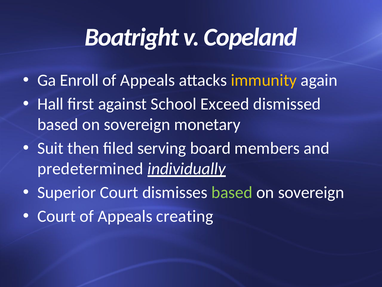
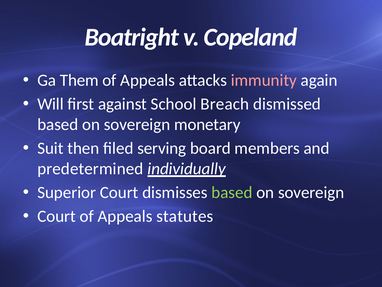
Enroll: Enroll -> Them
immunity colour: yellow -> pink
Hall: Hall -> Will
Exceed: Exceed -> Breach
creating: creating -> statutes
